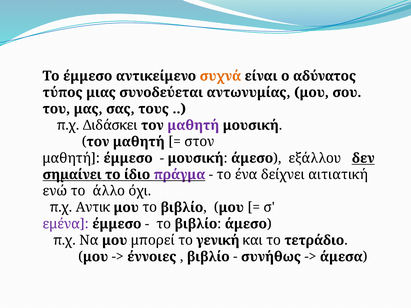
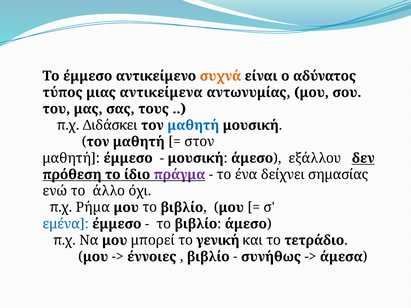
συνοδεύεται: συνοδεύεται -> αντικείμενα
μαθητή at (193, 125) colour: purple -> blue
σηµαίνει: σηµαίνει -> πρόθεση
αιτιατική: αιτιατική -> σηµασίας
Αντικ: Αντικ -> Ρήµα
εμένα colour: purple -> blue
